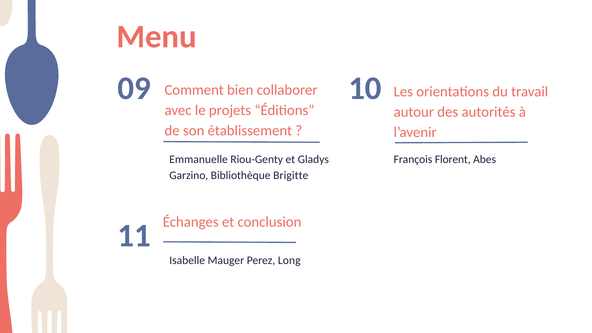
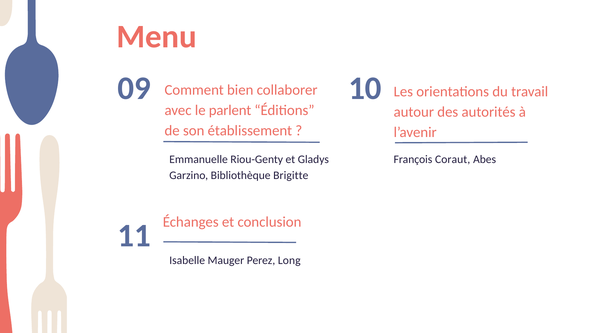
projets: projets -> parlent
Florent: Florent -> Coraut
